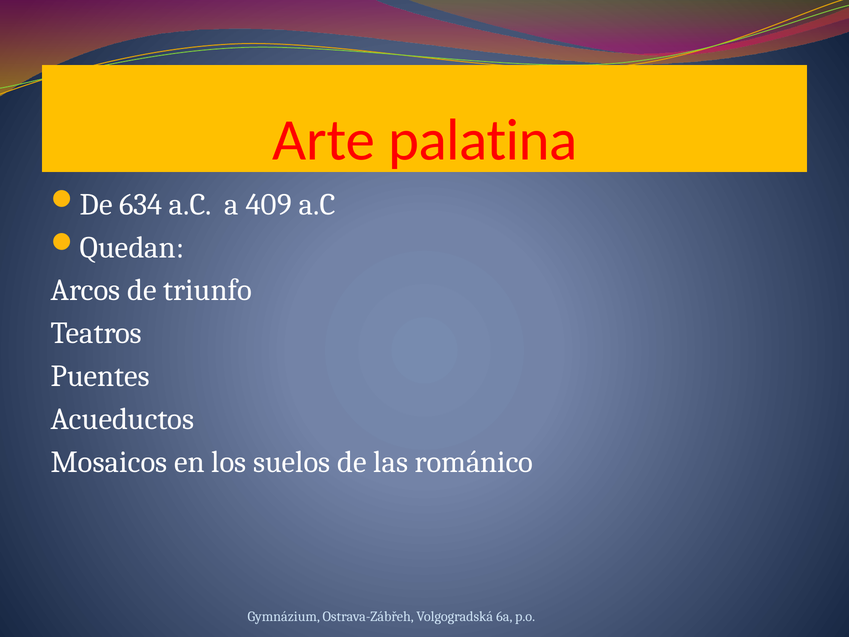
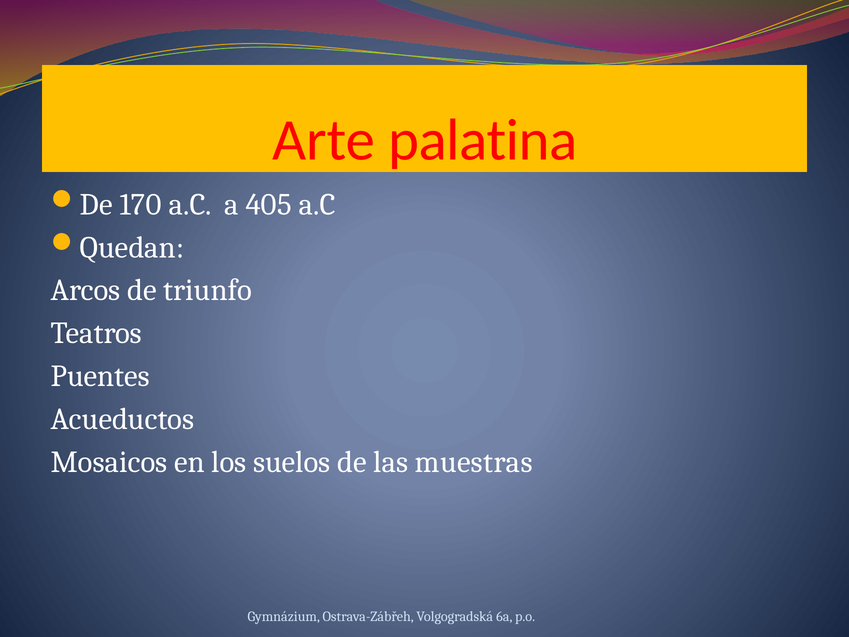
634: 634 -> 170
409: 409 -> 405
románico: románico -> muestras
